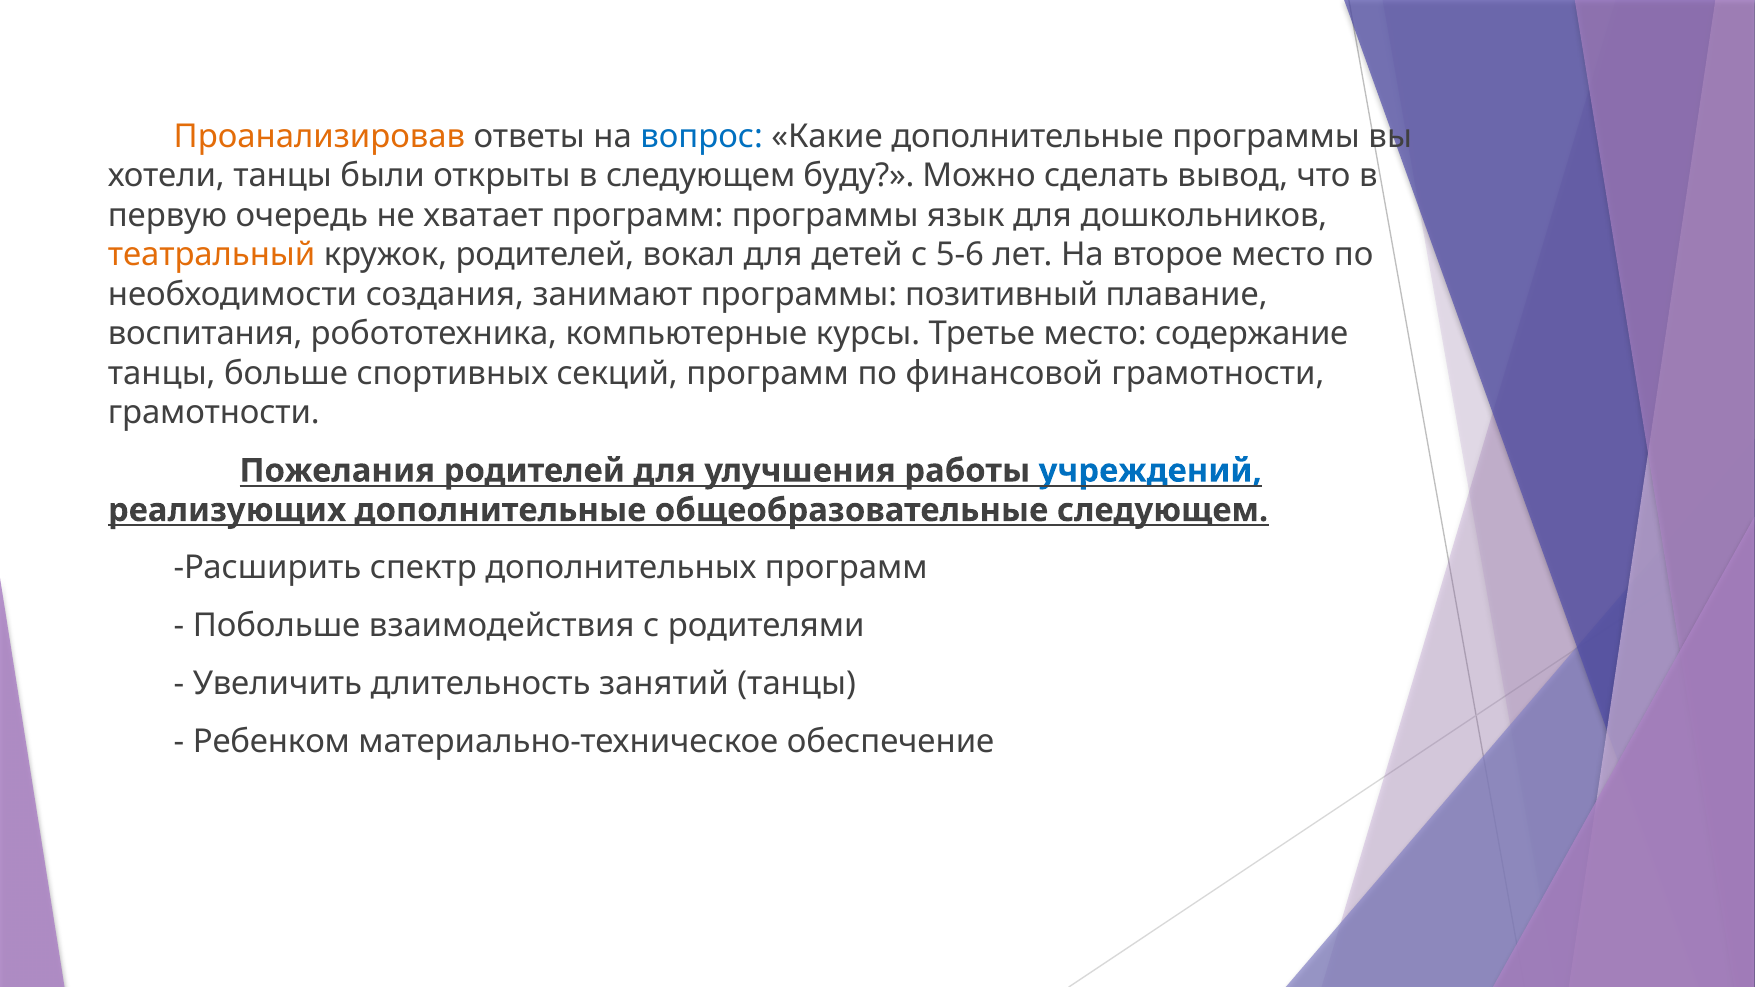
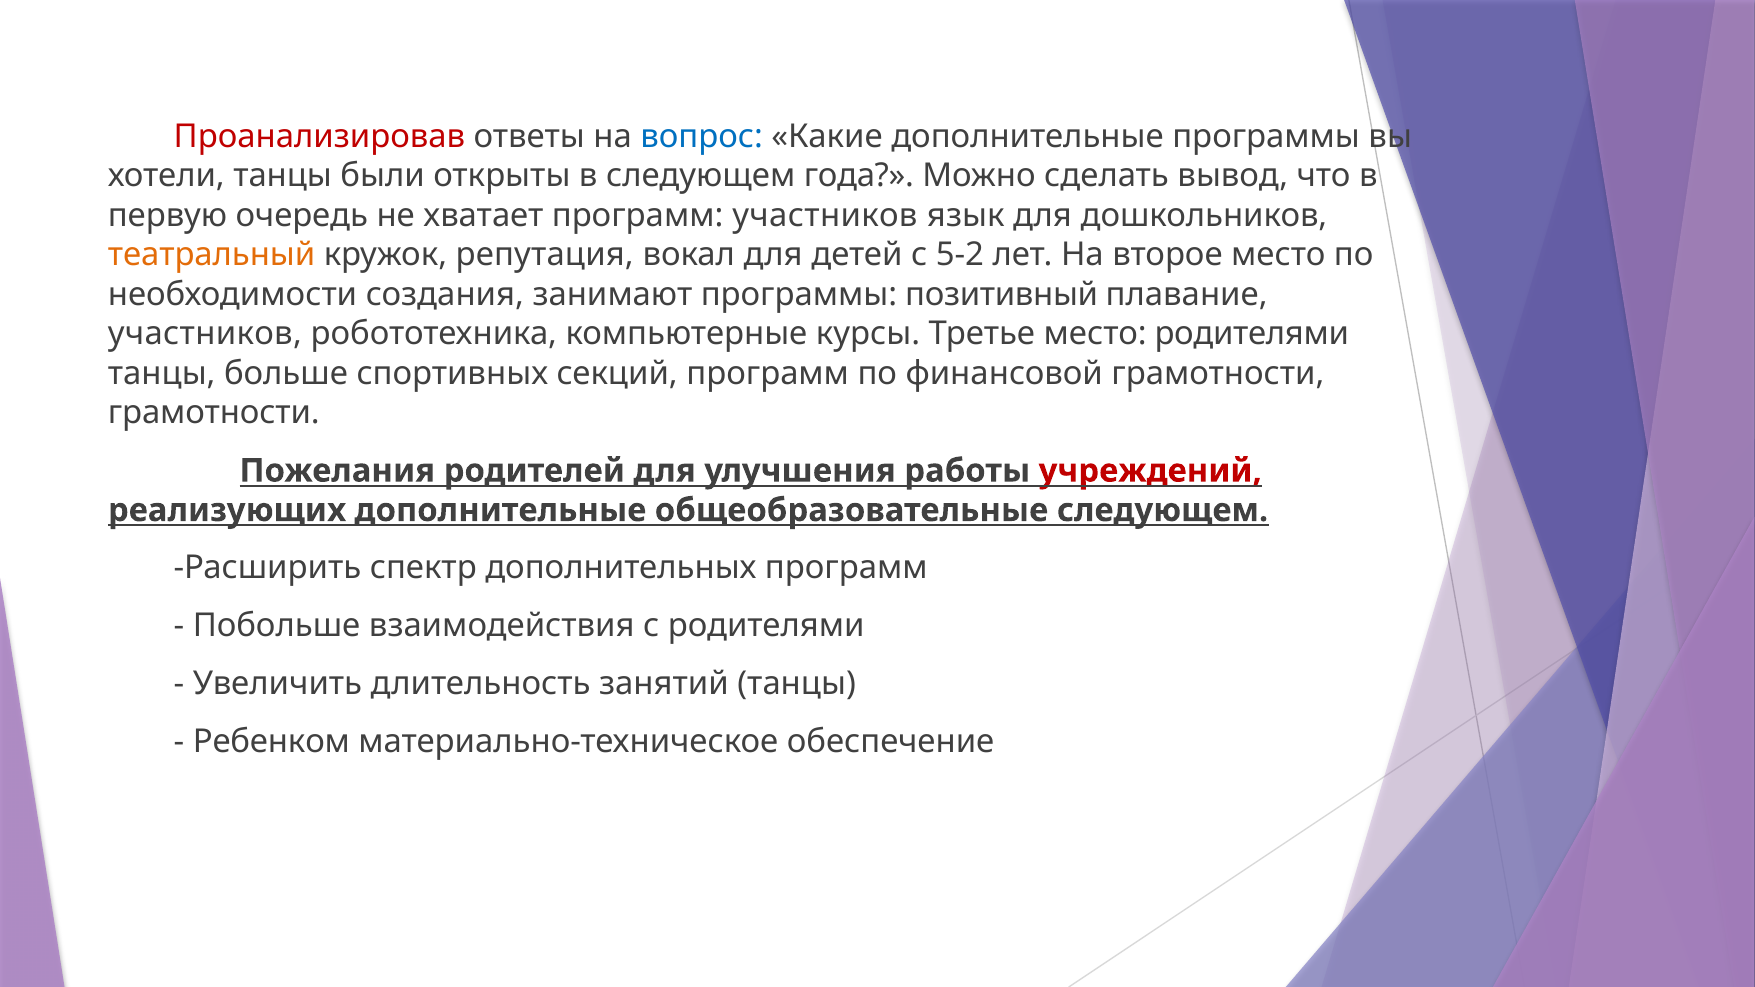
Проанализировав colour: orange -> red
буду: буду -> года
программ программы: программы -> участников
кружок родителей: родителей -> репутация
5-6: 5-6 -> 5-2
воспитания at (205, 334): воспитания -> участников
место содержание: содержание -> родителями
учреждений colour: blue -> red
